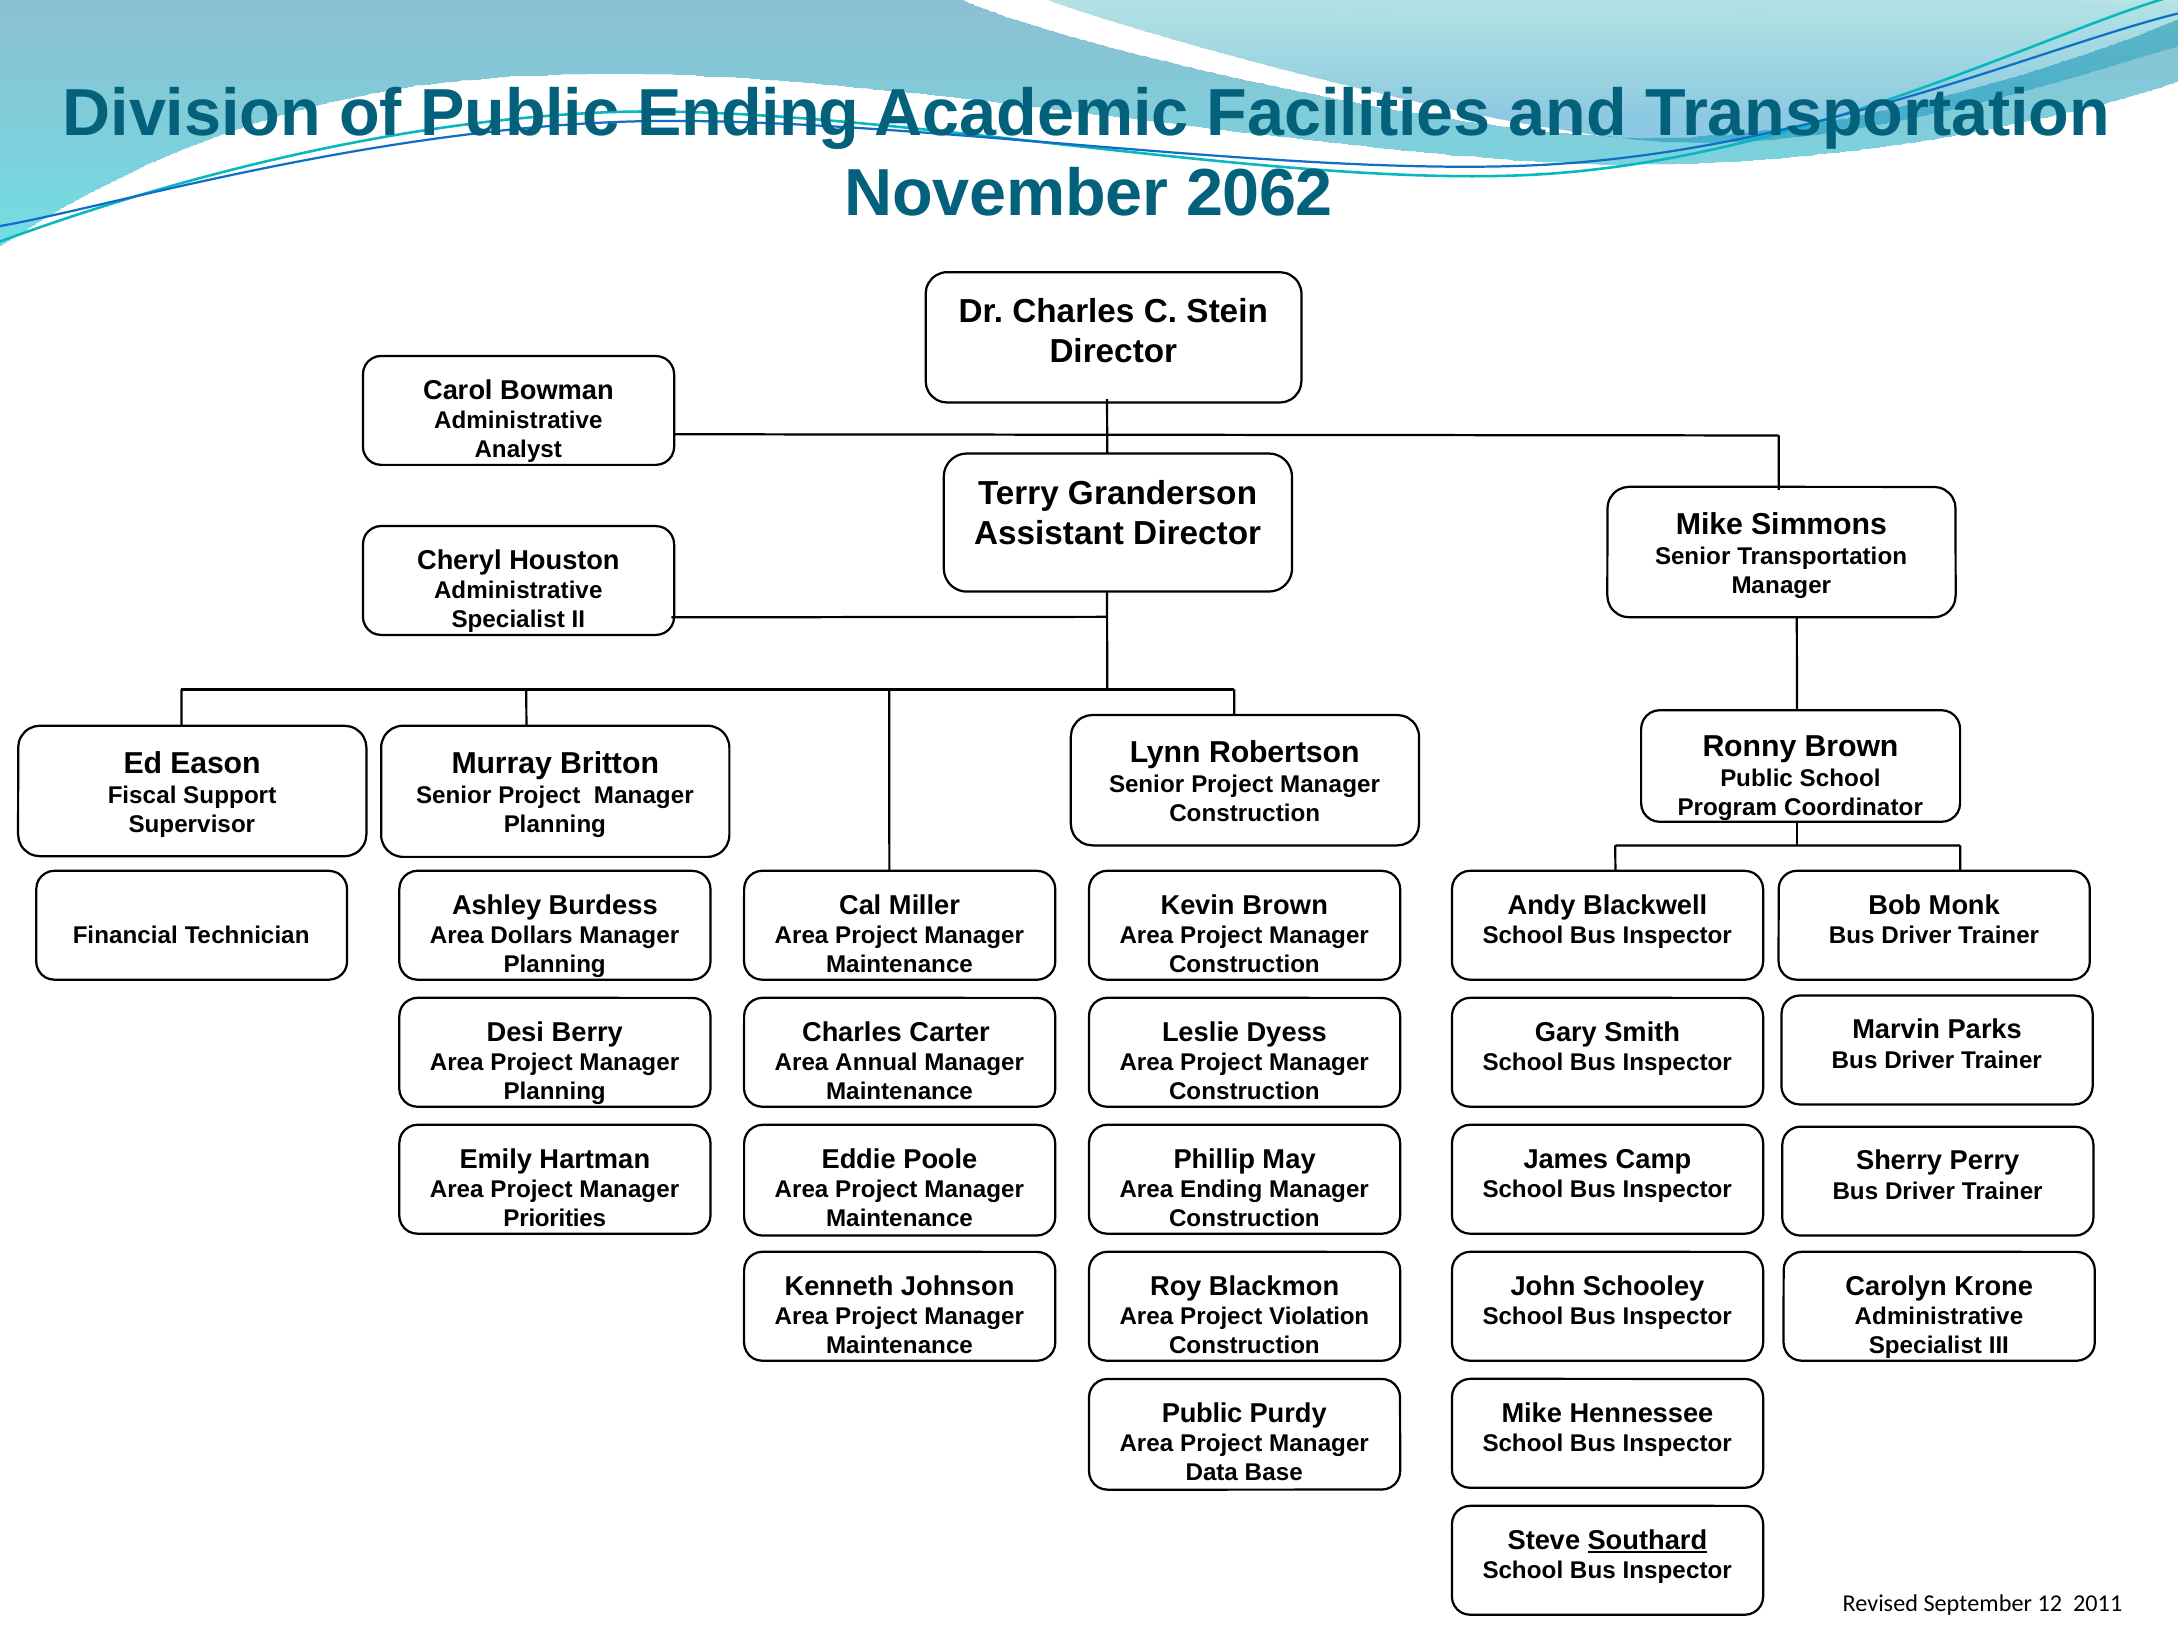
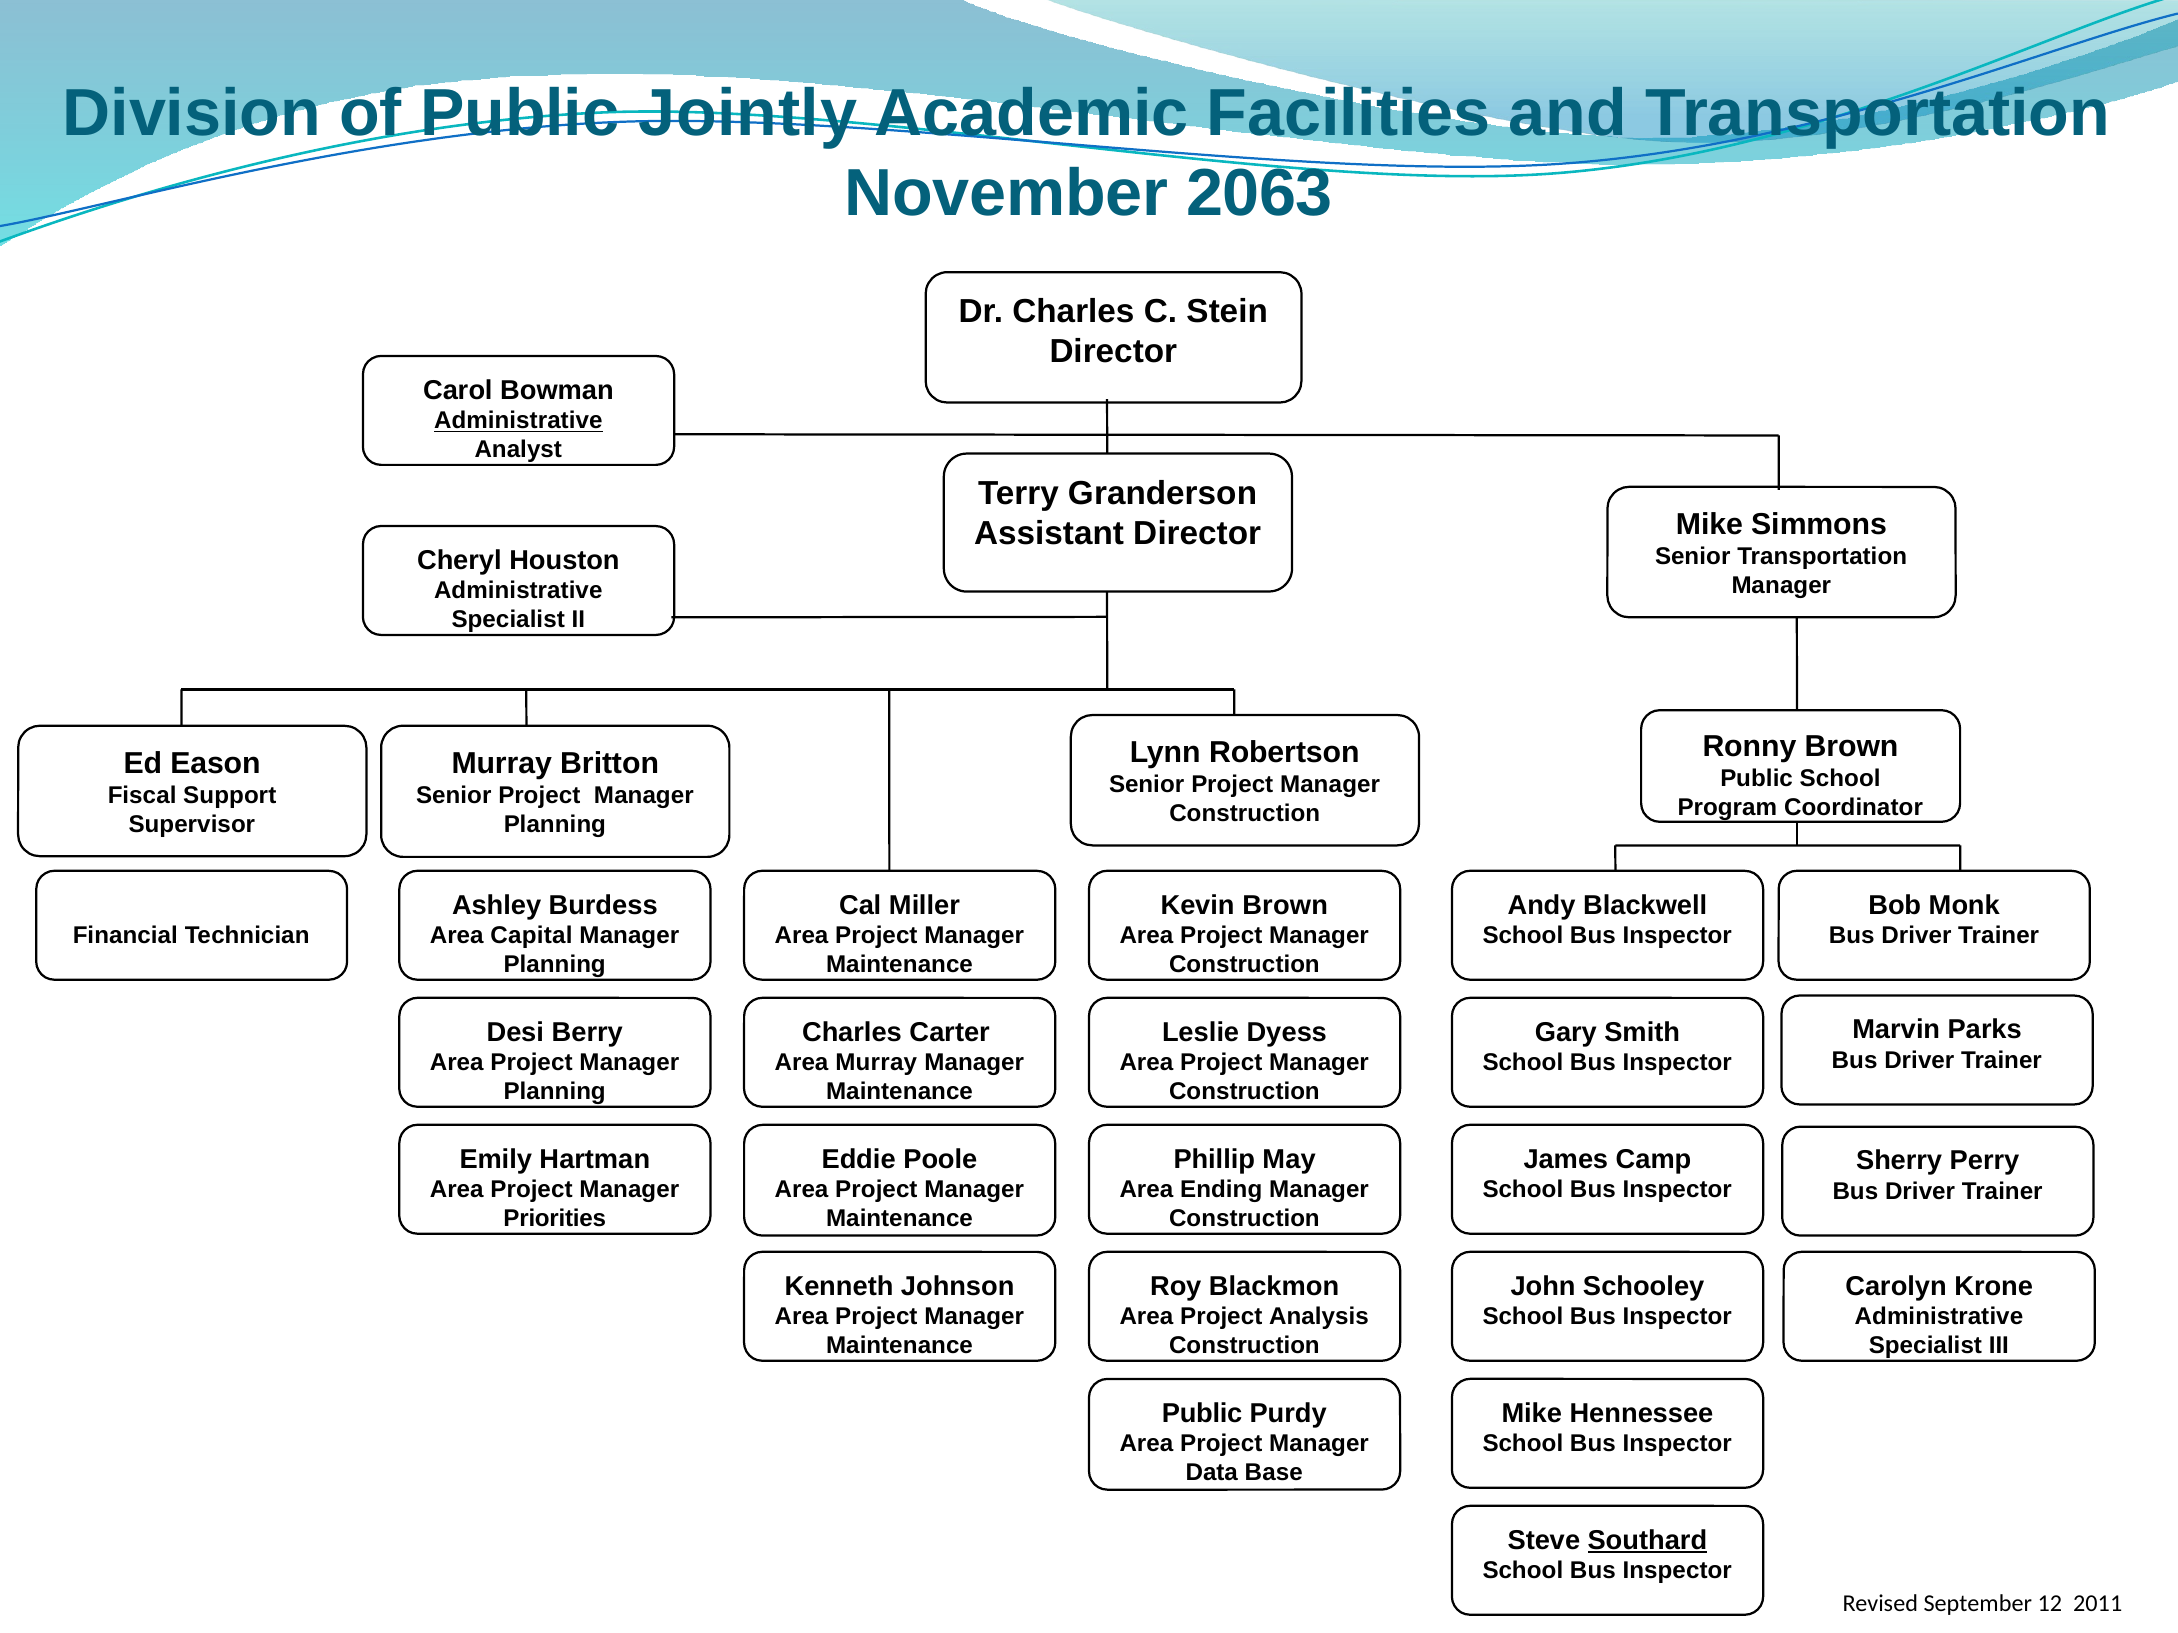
Public Ending: Ending -> Jointly
2062: 2062 -> 2063
Administrative at (518, 421) underline: none -> present
Dollars: Dollars -> Capital
Area Annual: Annual -> Murray
Violation: Violation -> Analysis
